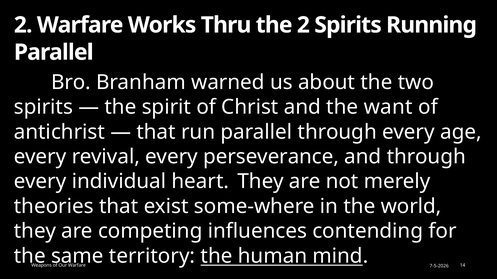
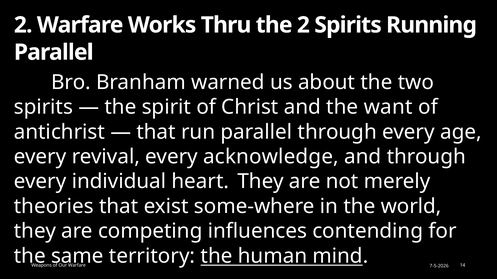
perseverance: perseverance -> acknowledge
